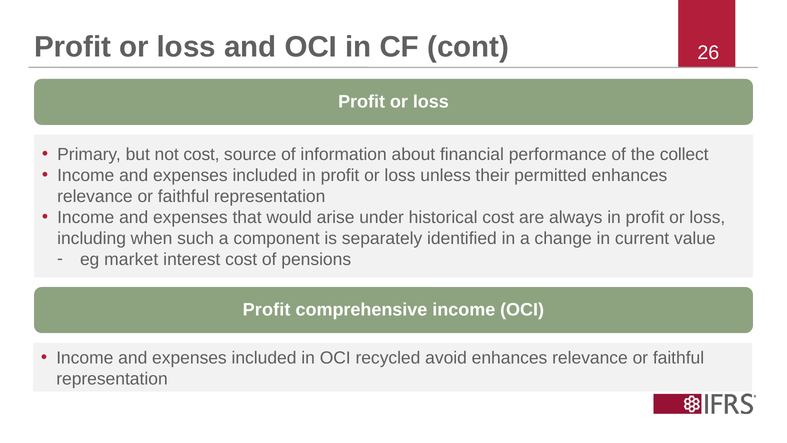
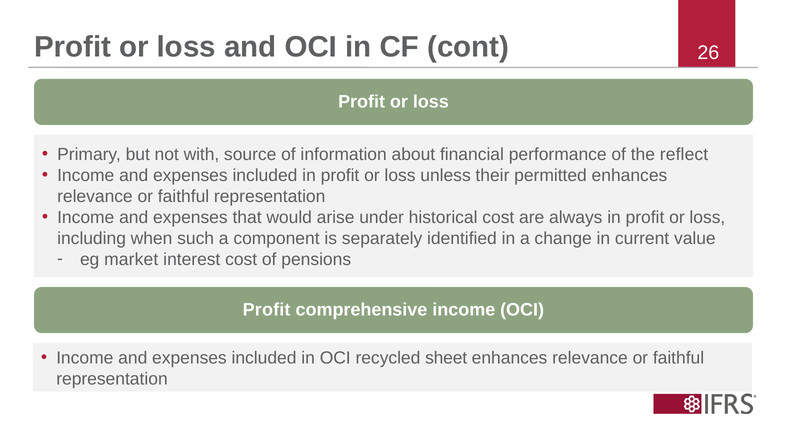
not cost: cost -> with
collect: collect -> reflect
avoid: avoid -> sheet
